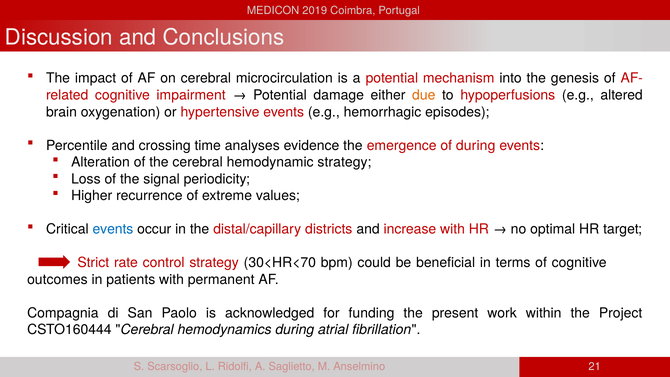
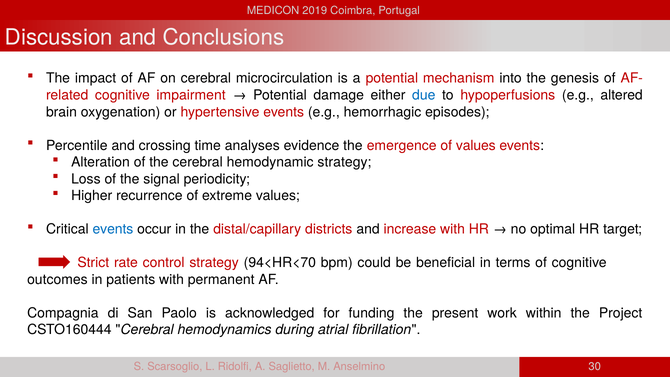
due colour: orange -> blue
of during: during -> values
30<HR<70: 30<HR<70 -> 94<HR<70
21: 21 -> 30
